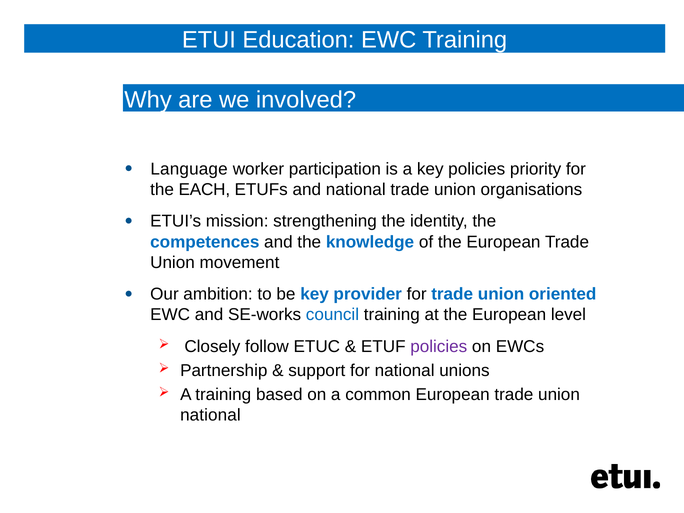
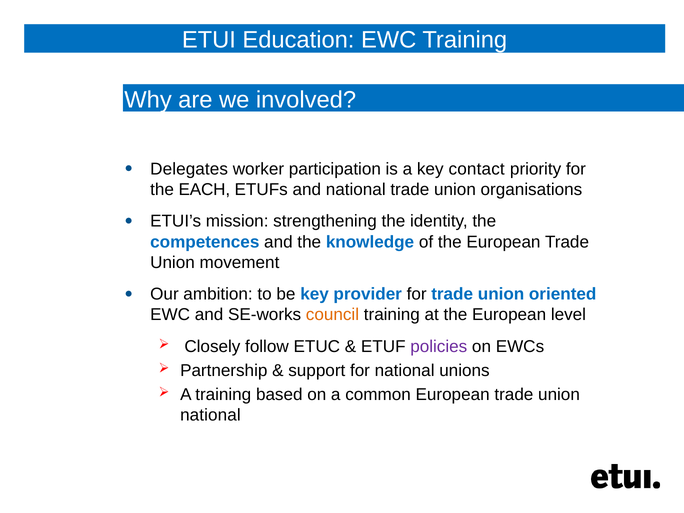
Language: Language -> Delegates
key policies: policies -> contact
council colour: blue -> orange
